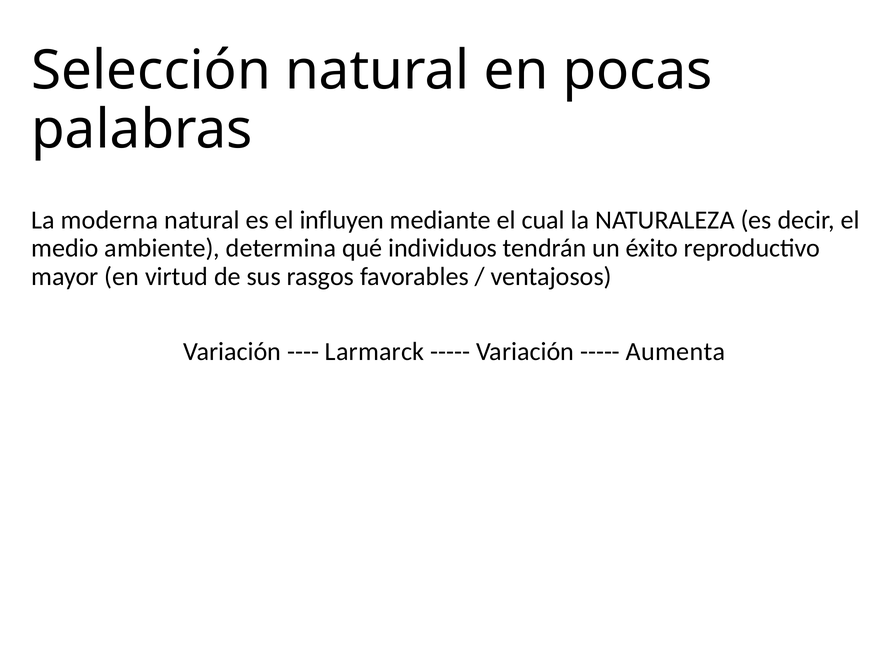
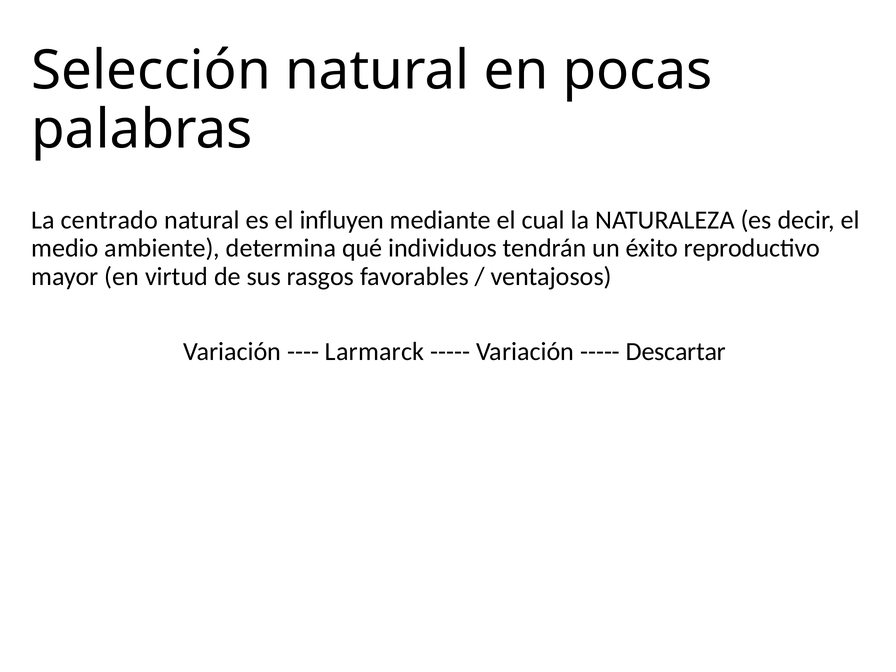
moderna: moderna -> centrado
Aumenta: Aumenta -> Descartar
